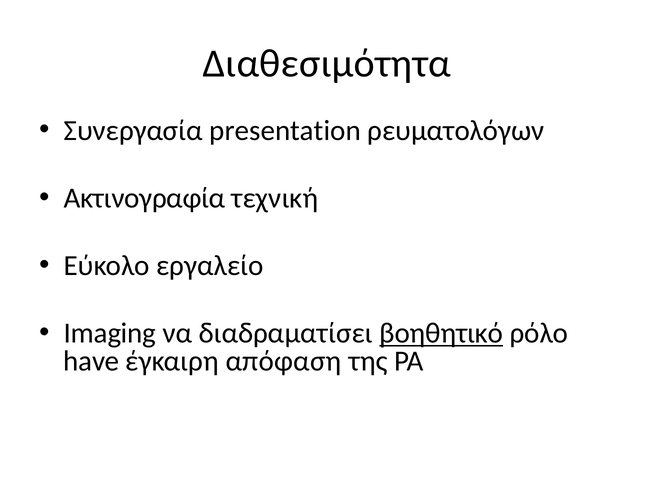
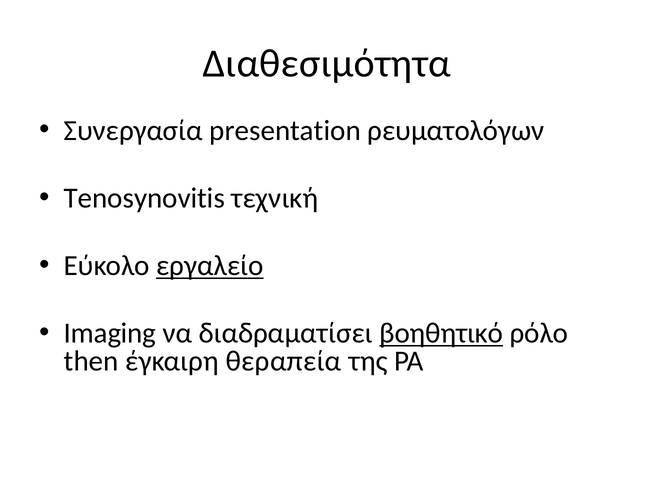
Ακτινογραφία: Ακτινογραφία -> Tenosynovitis
εργαλείο underline: none -> present
have: have -> then
απόφαση: απόφαση -> θεραπεία
